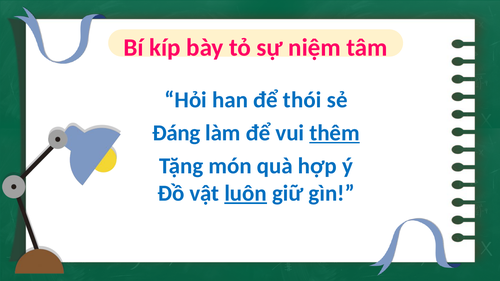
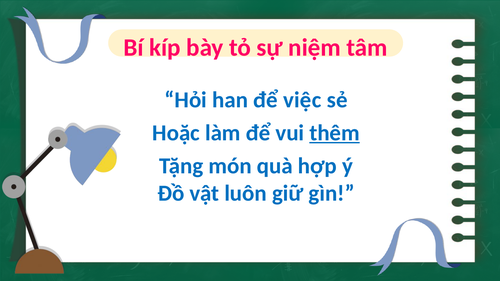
thói: thói -> việc
Đáng: Đáng -> Hoặc
luôn underline: present -> none
